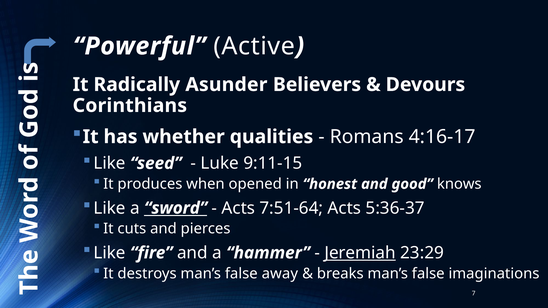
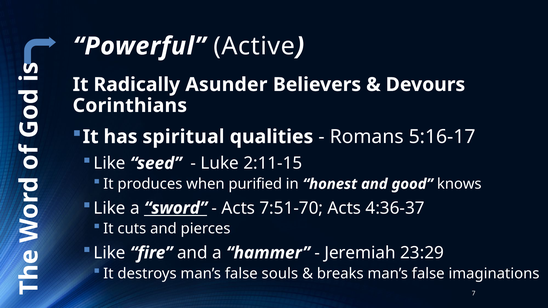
whether: whether -> spiritual
4:16-17: 4:16-17 -> 5:16-17
9:11-15: 9:11-15 -> 2:11-15
opened: opened -> purified
7:51-64: 7:51-64 -> 7:51-70
5:36-37: 5:36-37 -> 4:36-37
Jeremiah underline: present -> none
away: away -> souls
